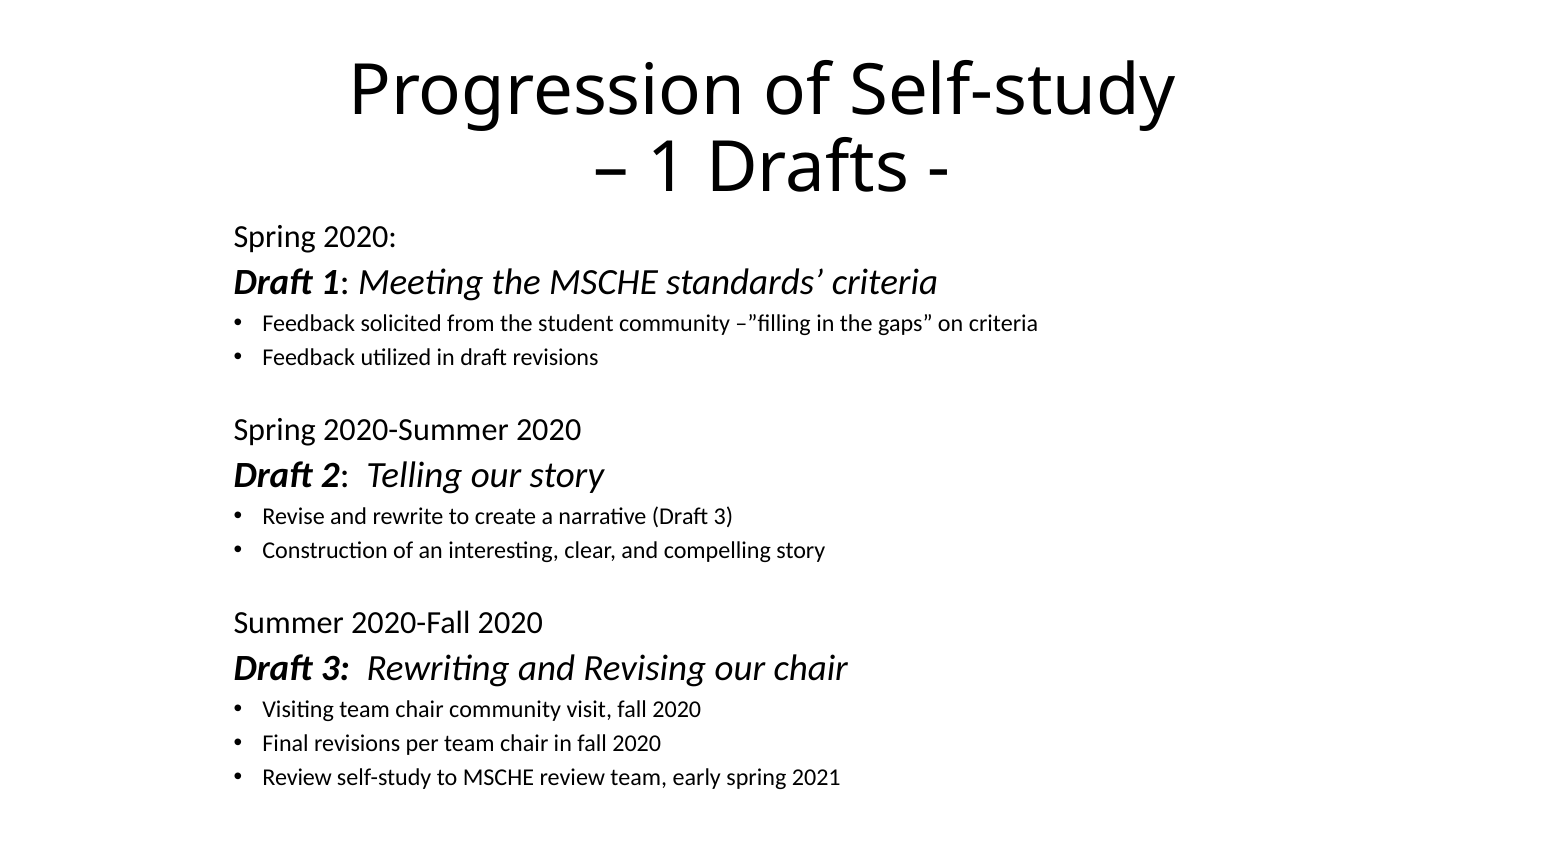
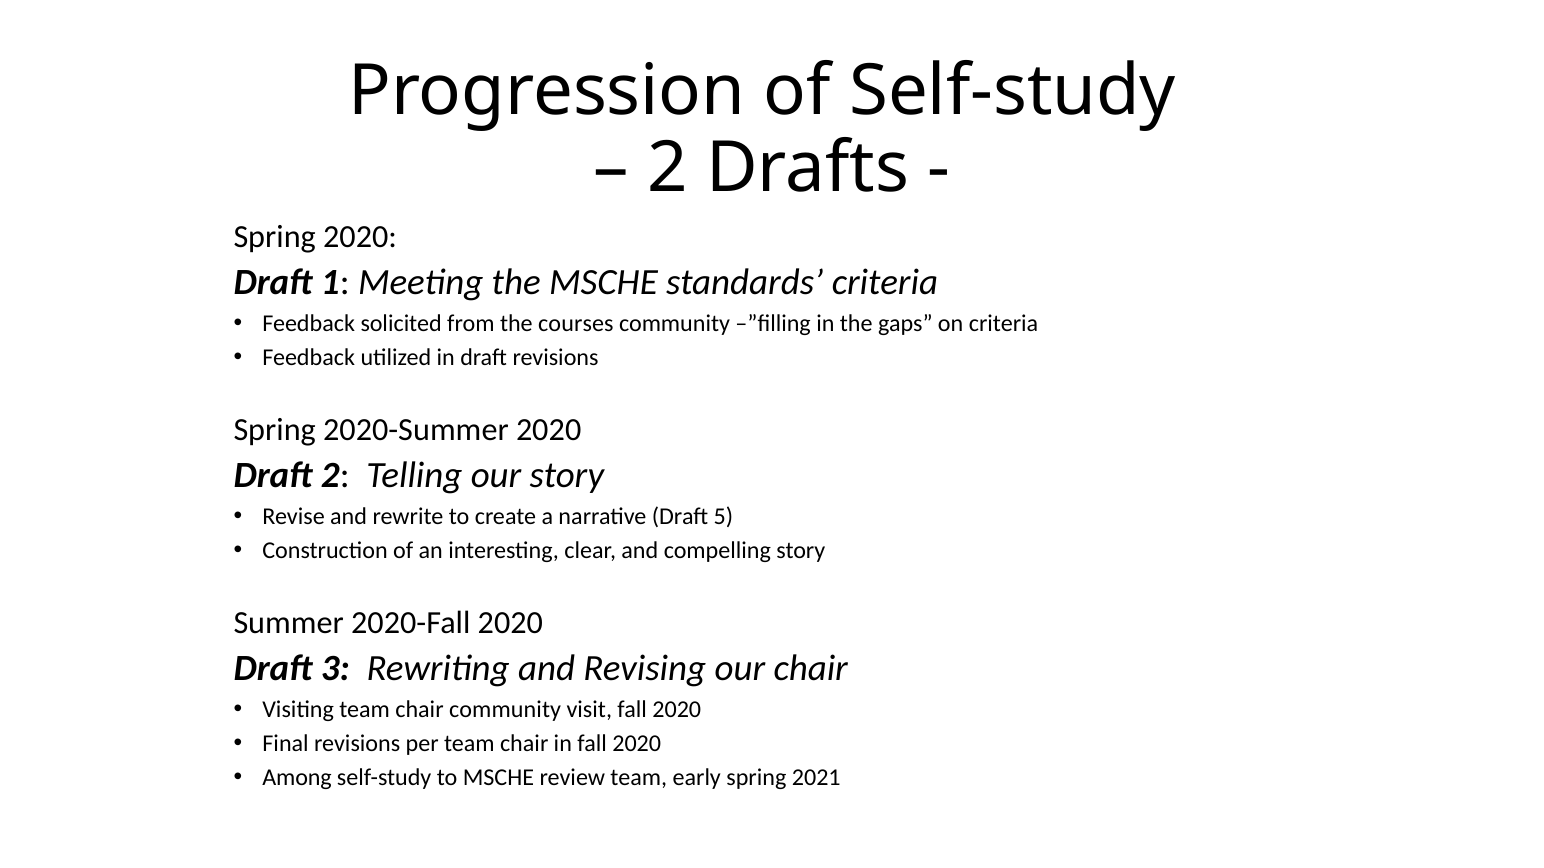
1 at (667, 168): 1 -> 2
student: student -> courses
narrative Draft 3: 3 -> 5
Review at (297, 778): Review -> Among
